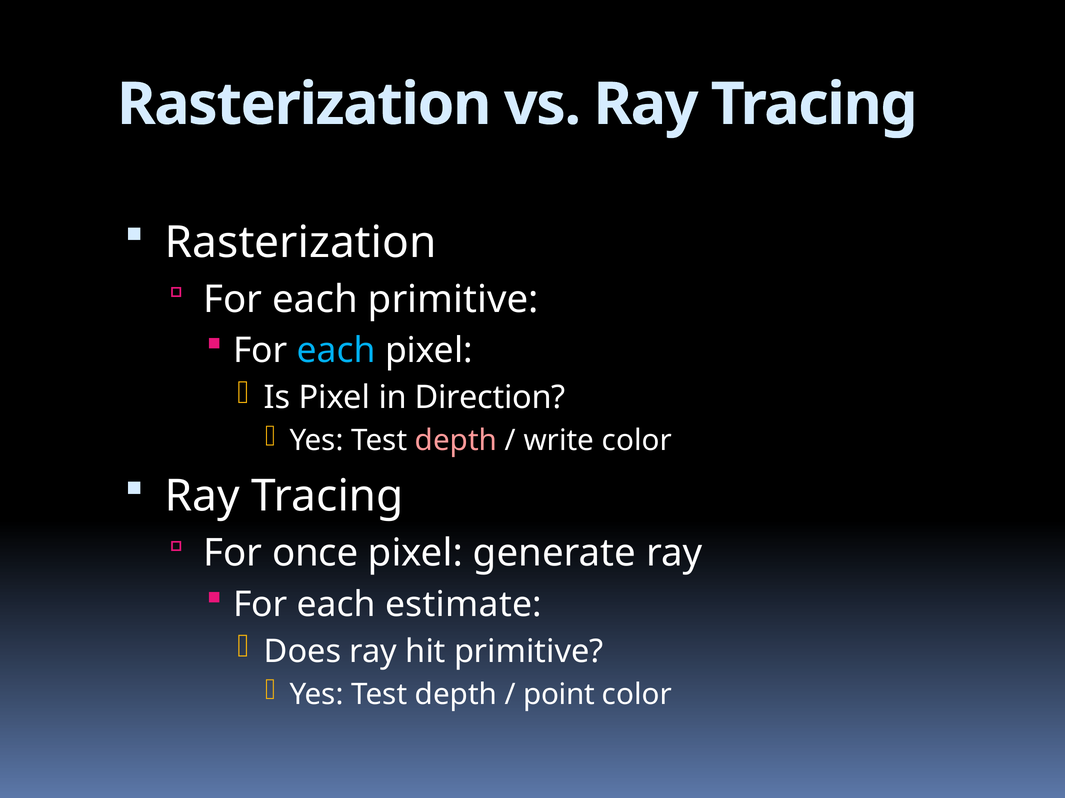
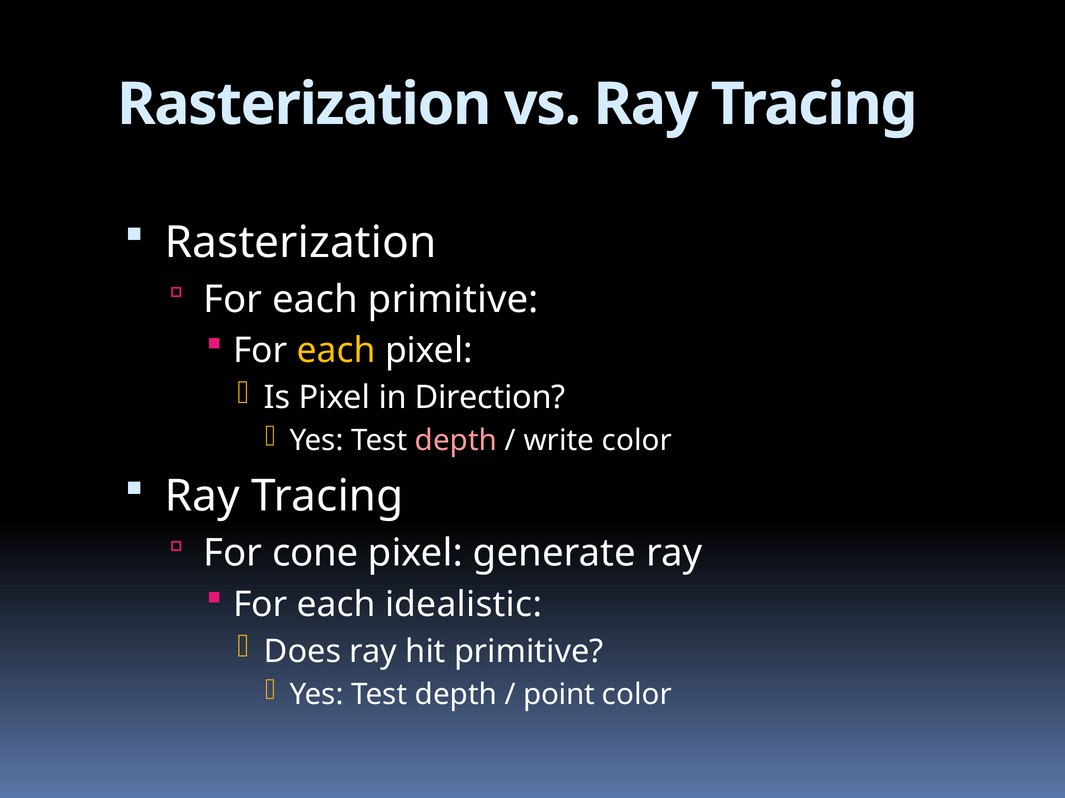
each at (336, 351) colour: light blue -> yellow
once: once -> cone
estimate: estimate -> idealistic
